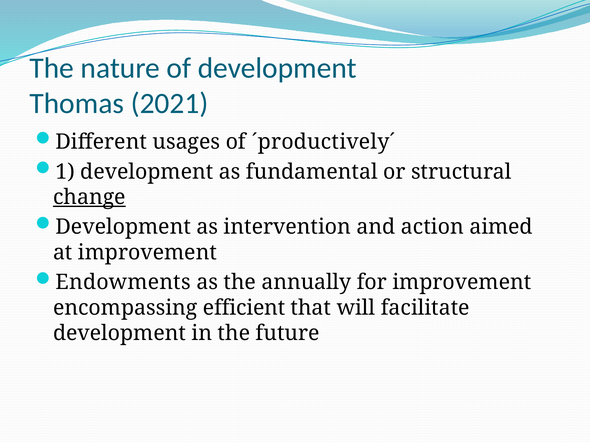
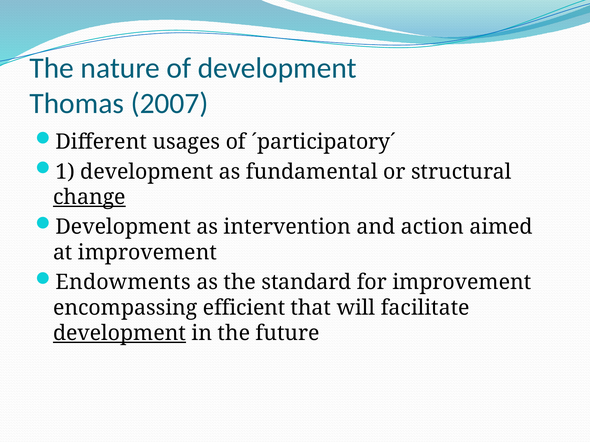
2021: 2021 -> 2007
´productively´: ´productively´ -> ´participatory´
annually: annually -> standard
development at (120, 334) underline: none -> present
